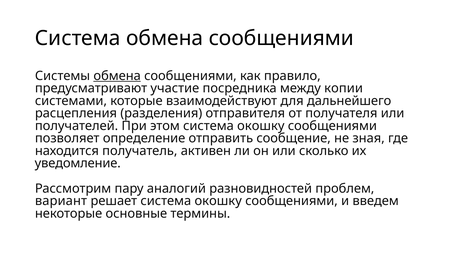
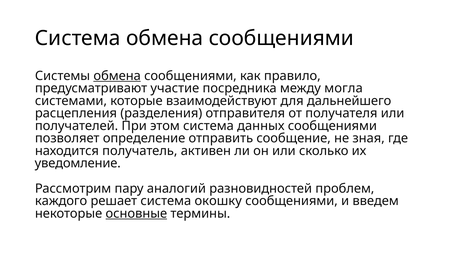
копии: копии -> могла
этом система окошку: окошку -> данных
вариант: вариант -> каждого
основные underline: none -> present
